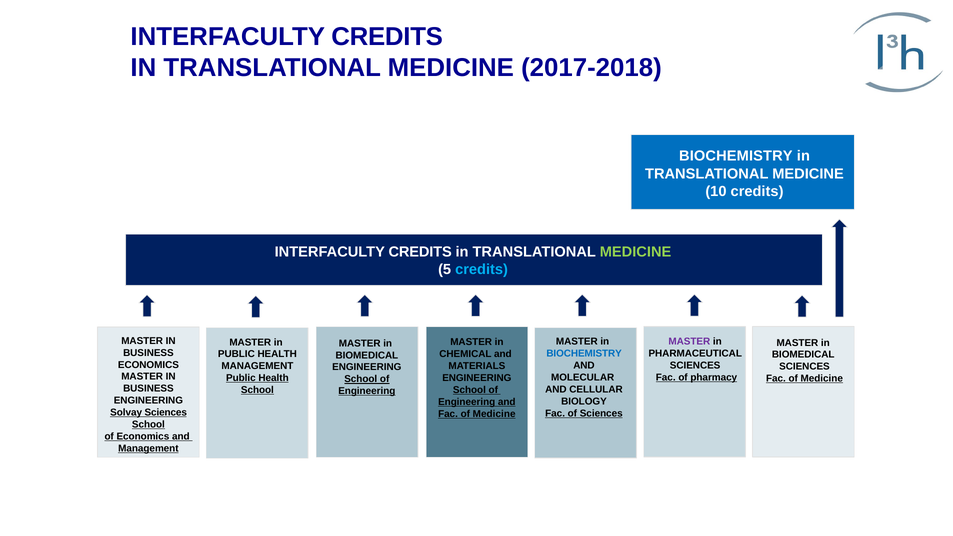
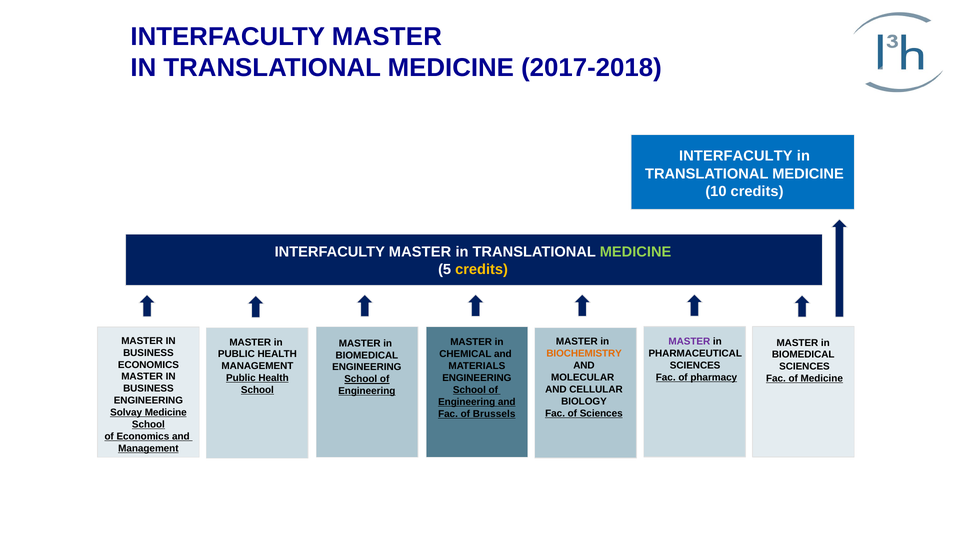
CREDITS at (387, 37): CREDITS -> MASTER
BIOCHEMISTRY at (736, 156): BIOCHEMISTRY -> INTERFACULTY
CREDITS at (420, 252): CREDITS -> MASTER
credits at (482, 269) colour: light blue -> yellow
BIOCHEMISTRY at (584, 354) colour: blue -> orange
Solvay Sciences: Sciences -> Medicine
Medicine at (494, 414): Medicine -> Brussels
